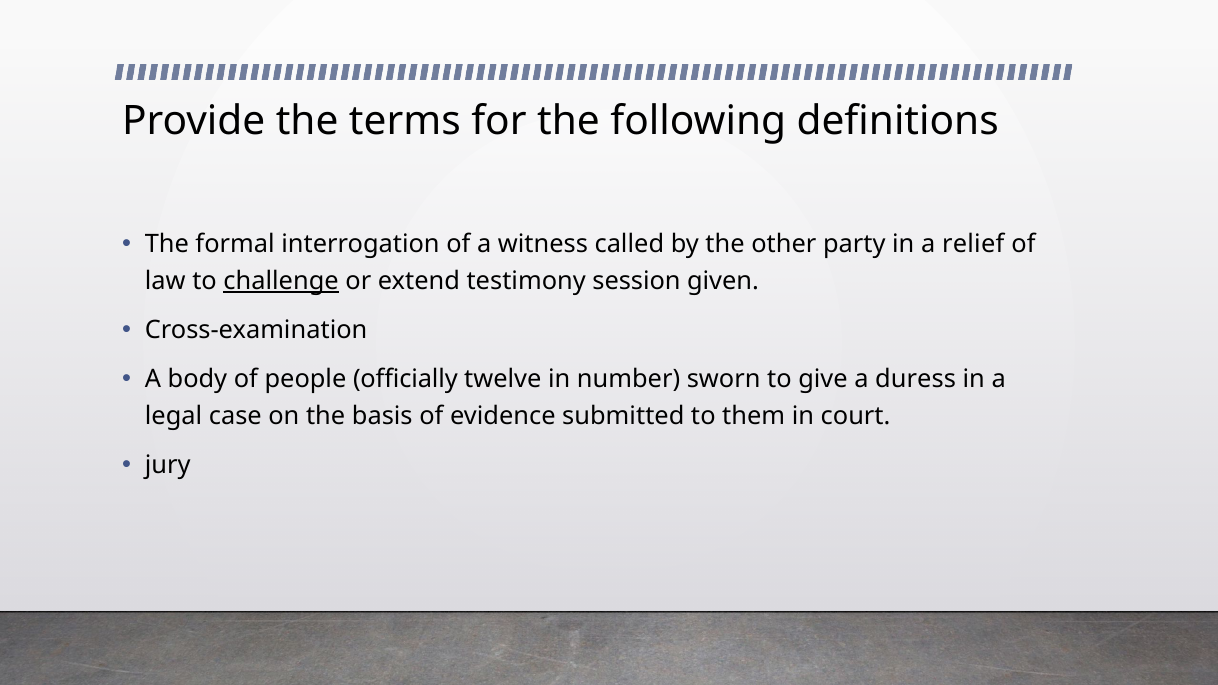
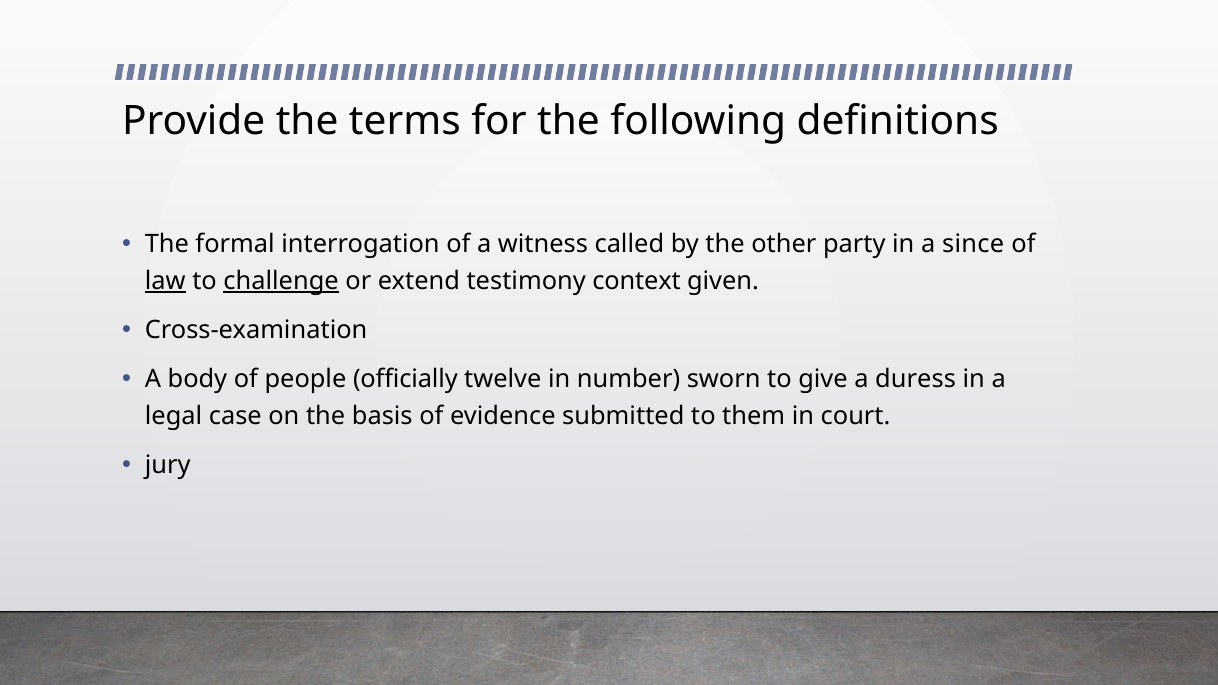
relief: relief -> since
law underline: none -> present
session: session -> context
